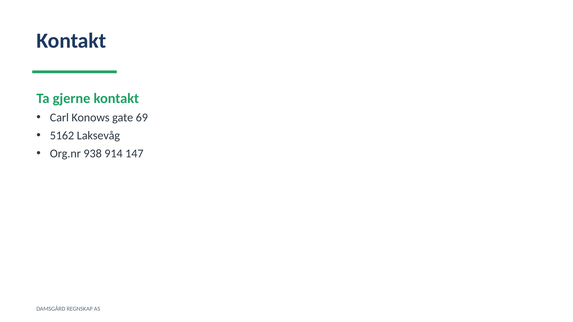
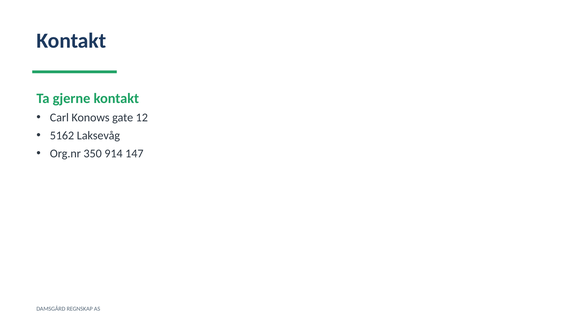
69: 69 -> 12
938: 938 -> 350
